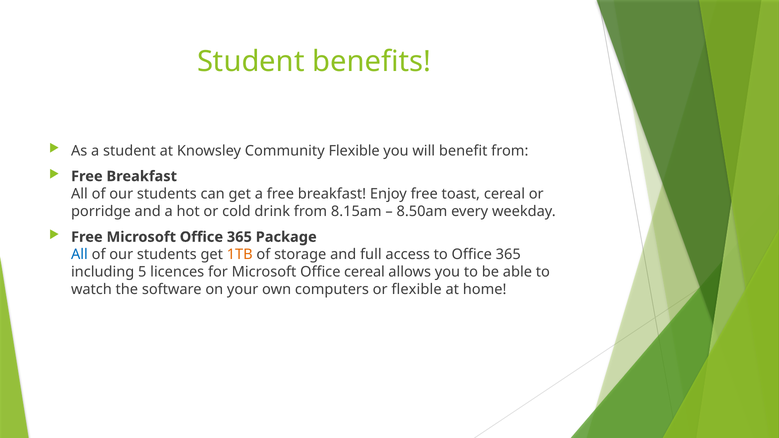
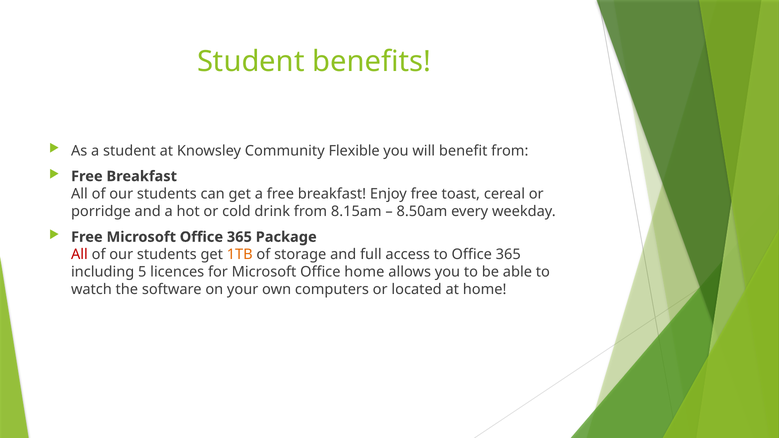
All at (79, 255) colour: blue -> red
Office cereal: cereal -> home
or flexible: flexible -> located
